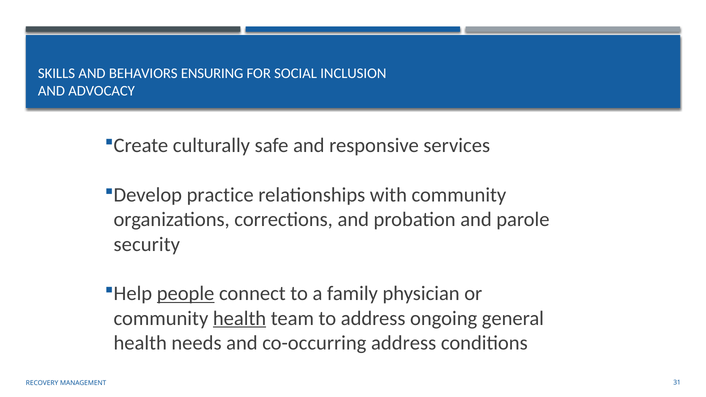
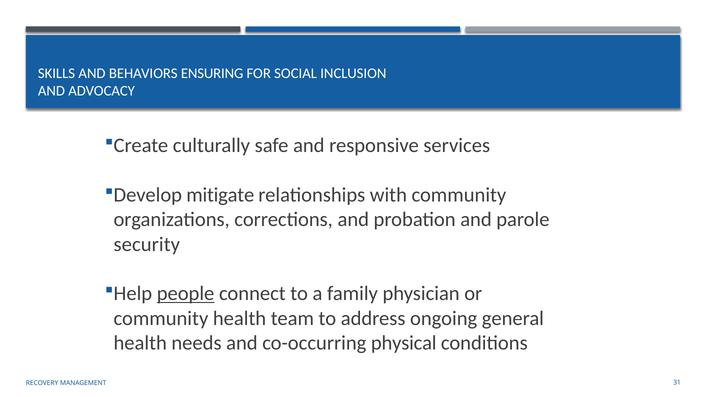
practice: practice -> mitigate
health at (240, 318) underline: present -> none
co-occurring address: address -> physical
